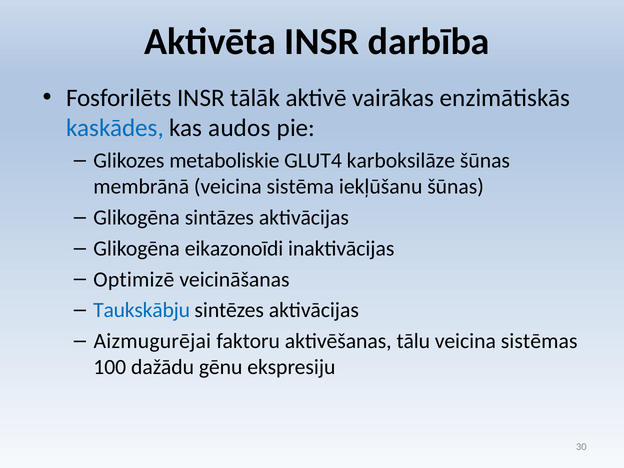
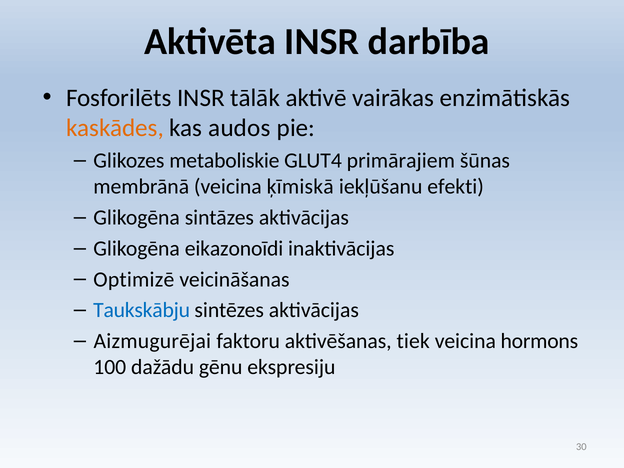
kaskādes colour: blue -> orange
karboksilāze: karboksilāze -> primārajiem
sistēma: sistēma -> ķīmiskā
iekļūšanu šūnas: šūnas -> efekti
tālu: tālu -> tiek
sistēmas: sistēmas -> hormons
